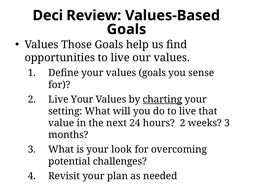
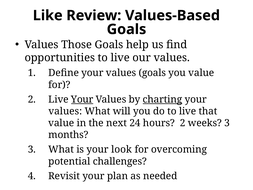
Deci: Deci -> Like
you sense: sense -> value
Your at (82, 99) underline: none -> present
setting at (65, 111): setting -> values
